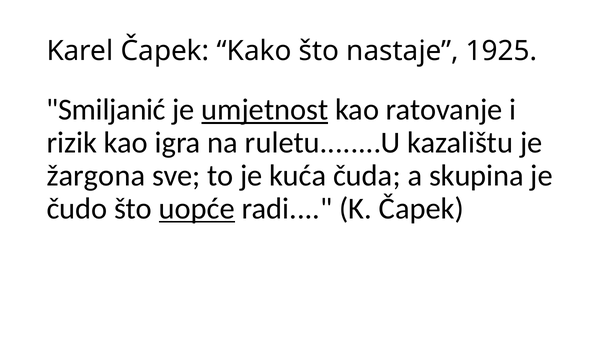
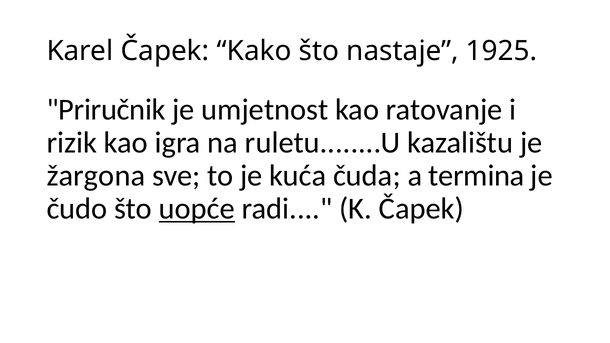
Smiljanić: Smiljanić -> Priručnik
umjetnost underline: present -> none
skupina: skupina -> termina
